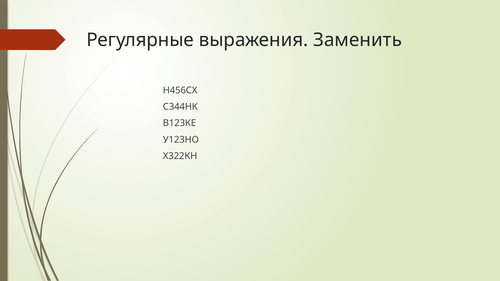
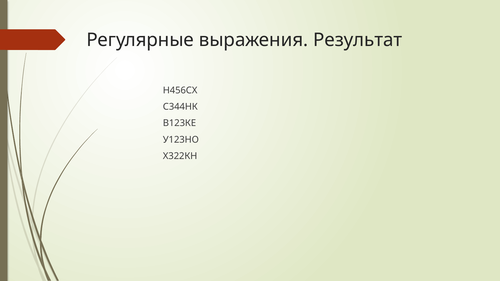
Заменить: Заменить -> Результат
